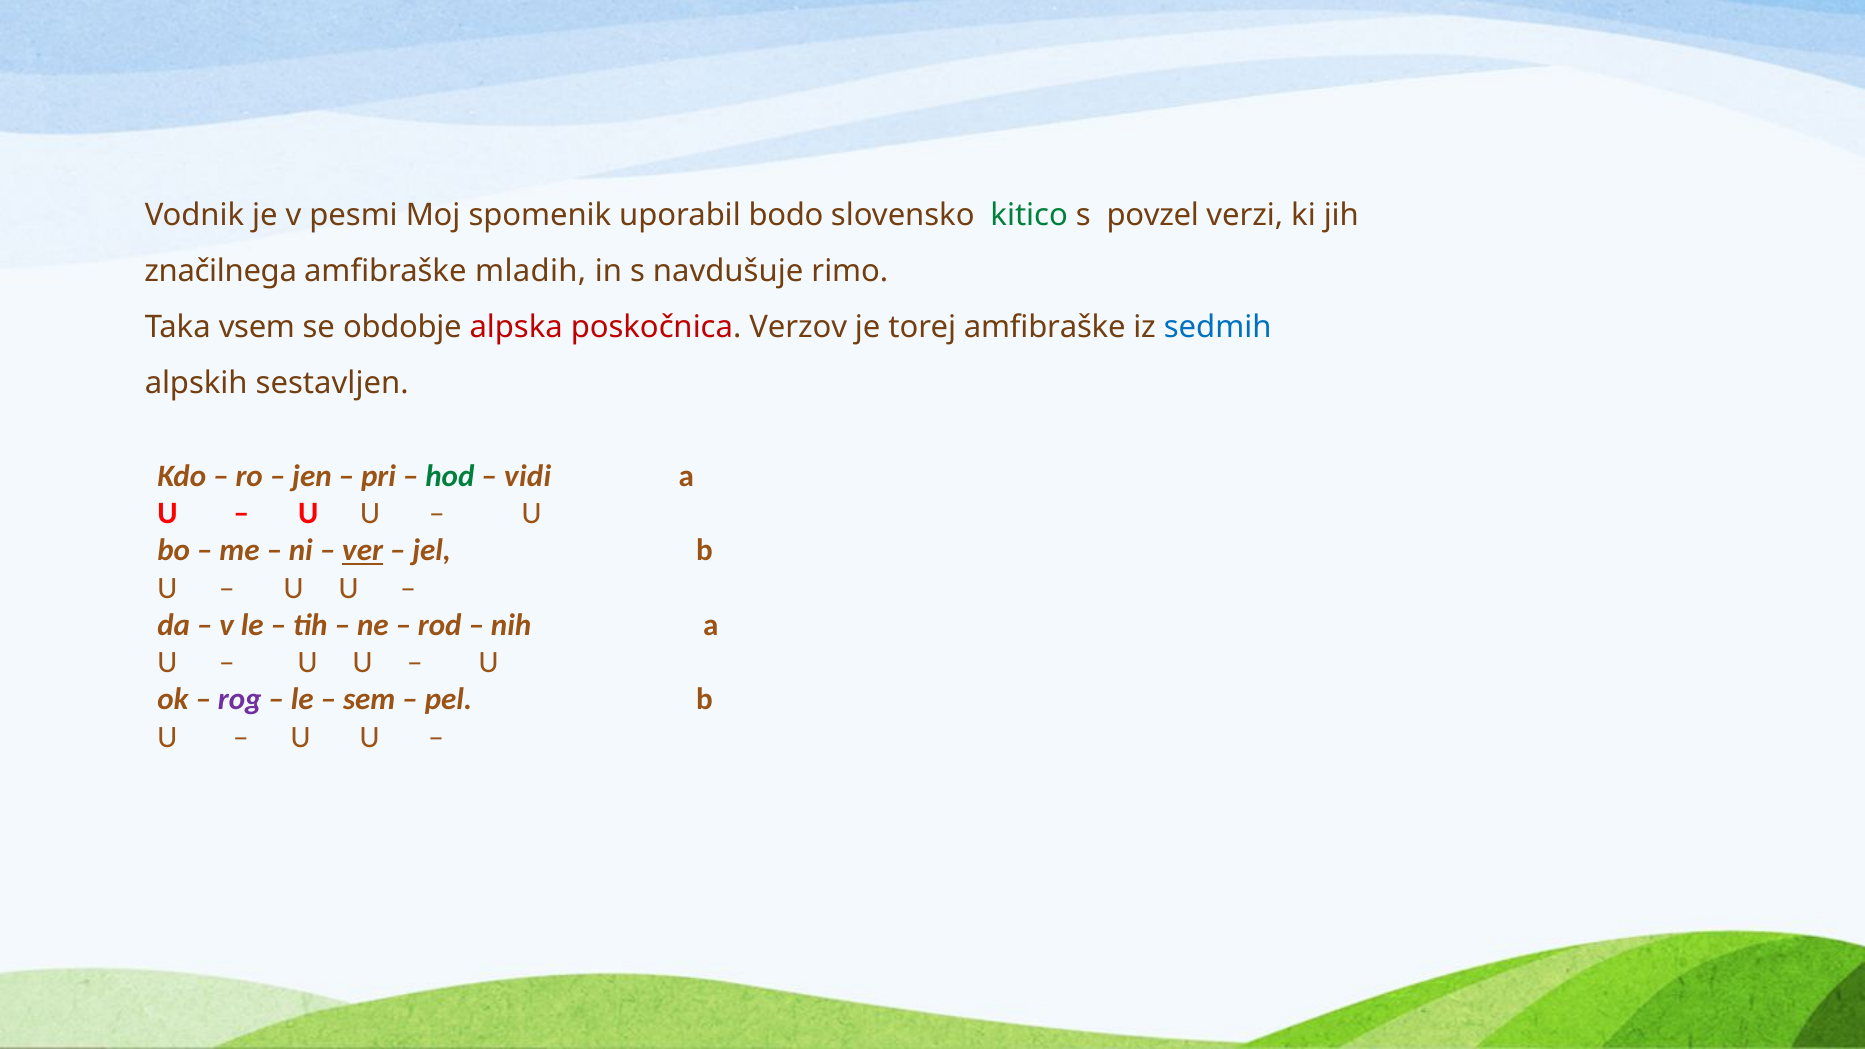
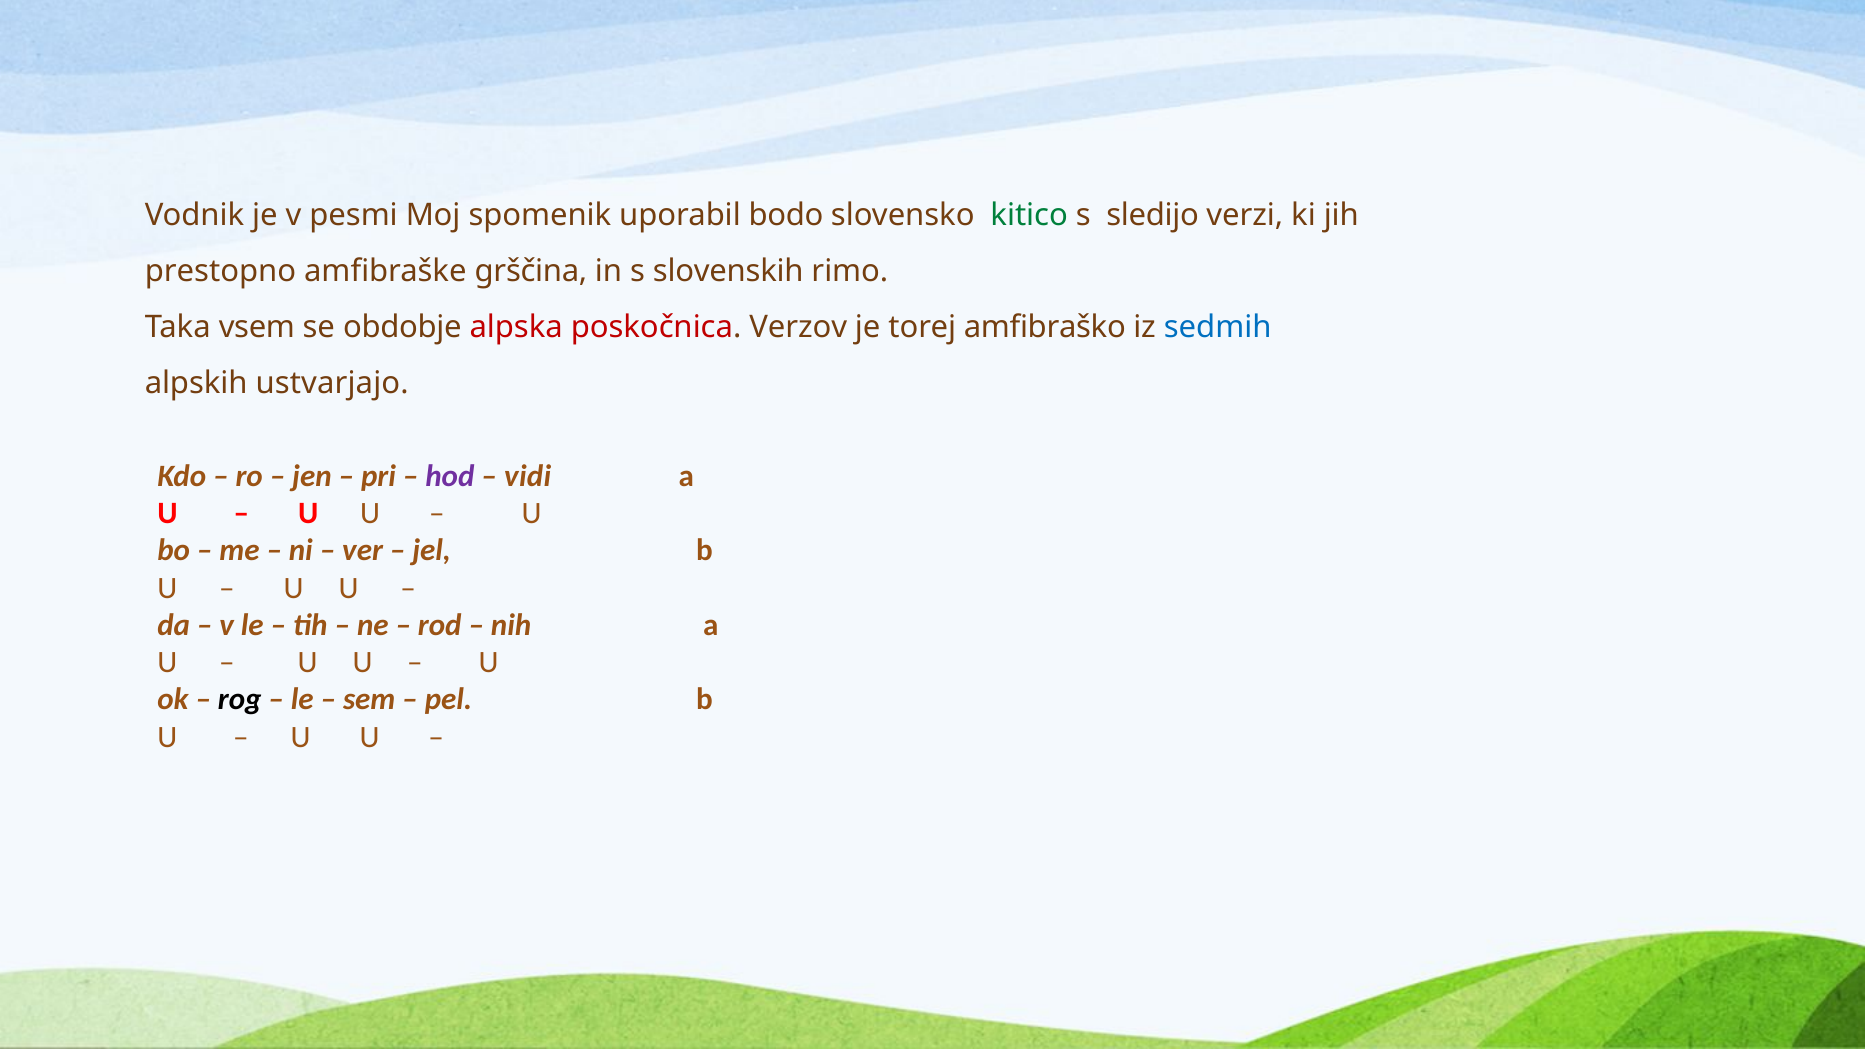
povzel: povzel -> sledijo
značilnega: značilnega -> prestopno
mladih: mladih -> grščina
navdušuje: navdušuje -> slovenskih
torej amfibraške: amfibraške -> amfibraško
sestavljen: sestavljen -> ustvarjajo
hod colour: green -> purple
ver underline: present -> none
rog colour: purple -> black
